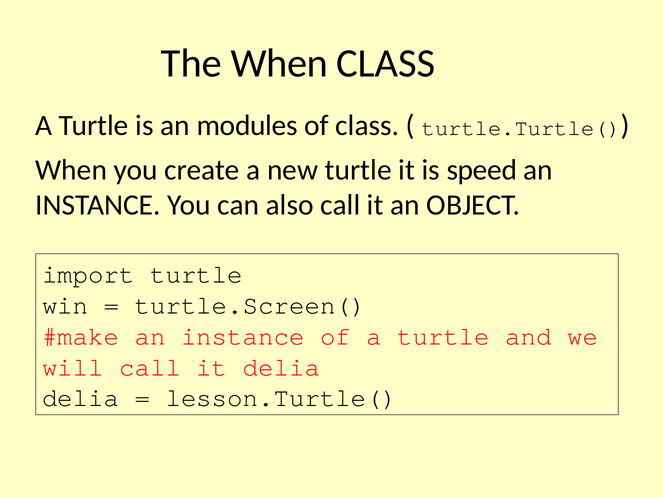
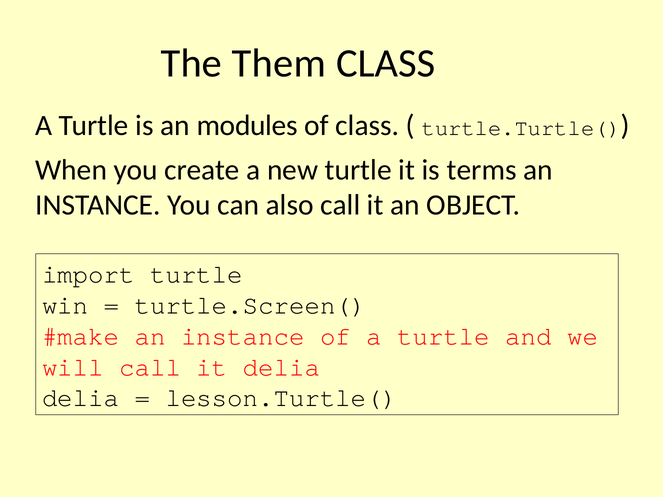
The When: When -> Them
speed: speed -> terms
